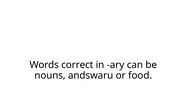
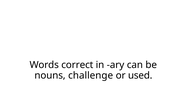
andswaru: andswaru -> challenge
food: food -> used
